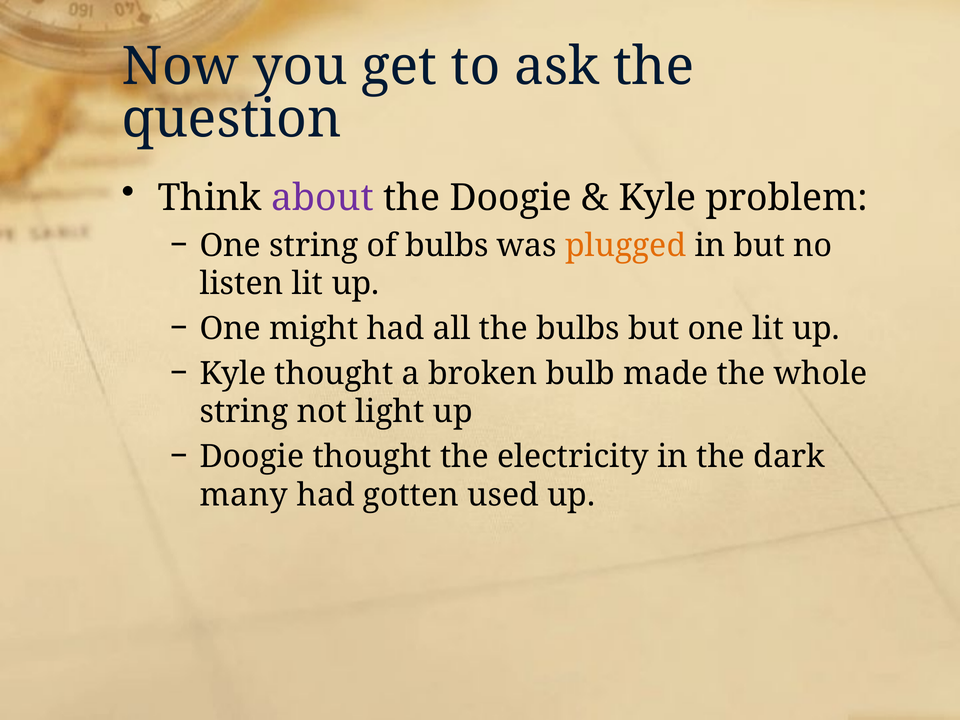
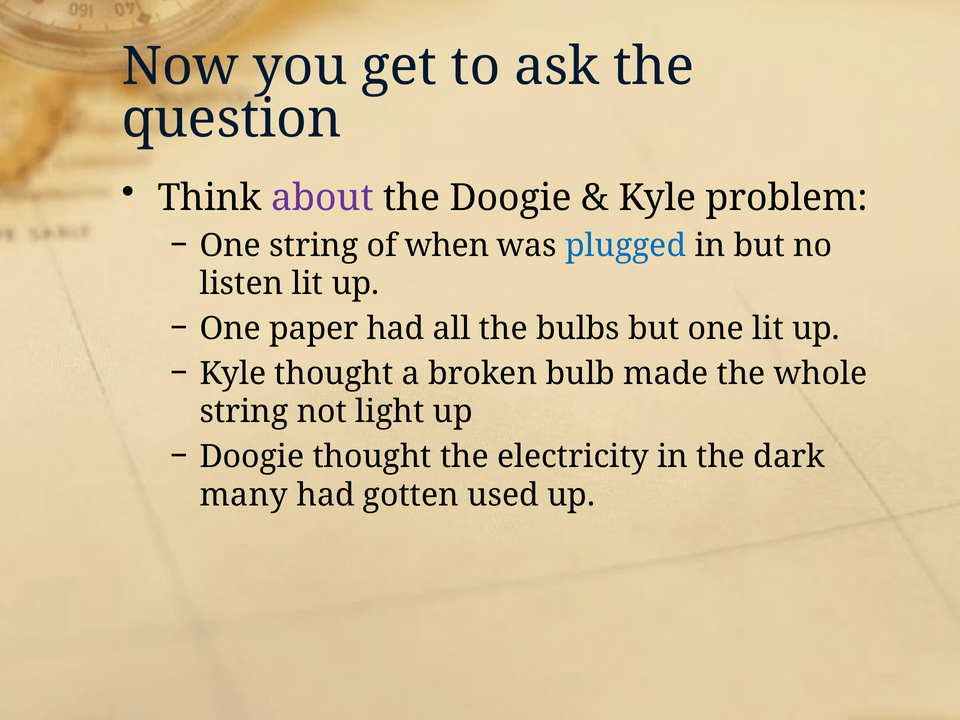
of bulbs: bulbs -> when
plugged colour: orange -> blue
might: might -> paper
